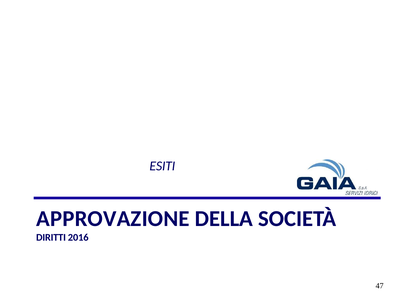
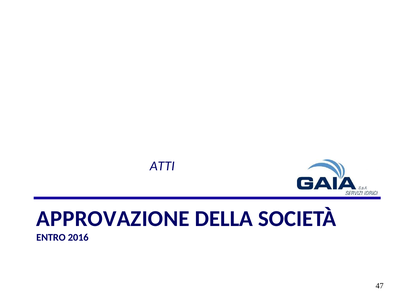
ESITI: ESITI -> ATTI
DIRITTI: DIRITTI -> ENTRO
